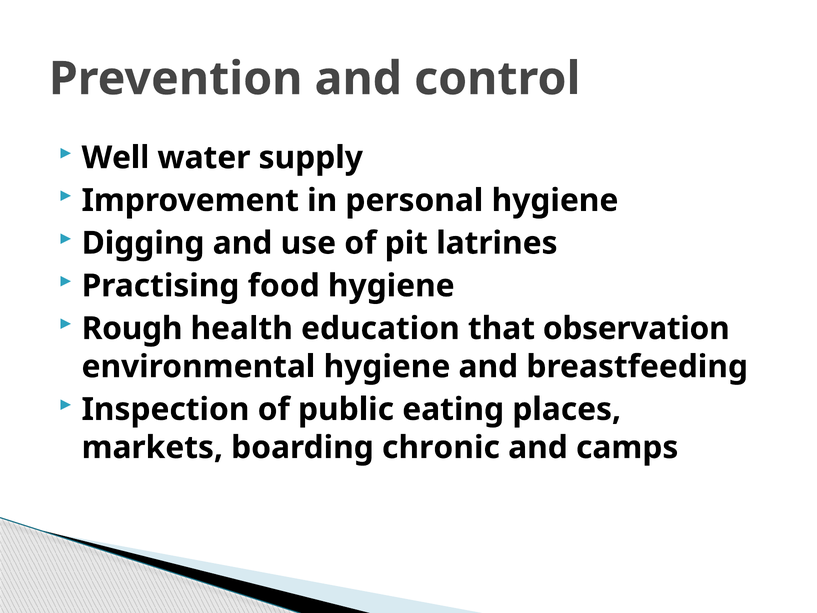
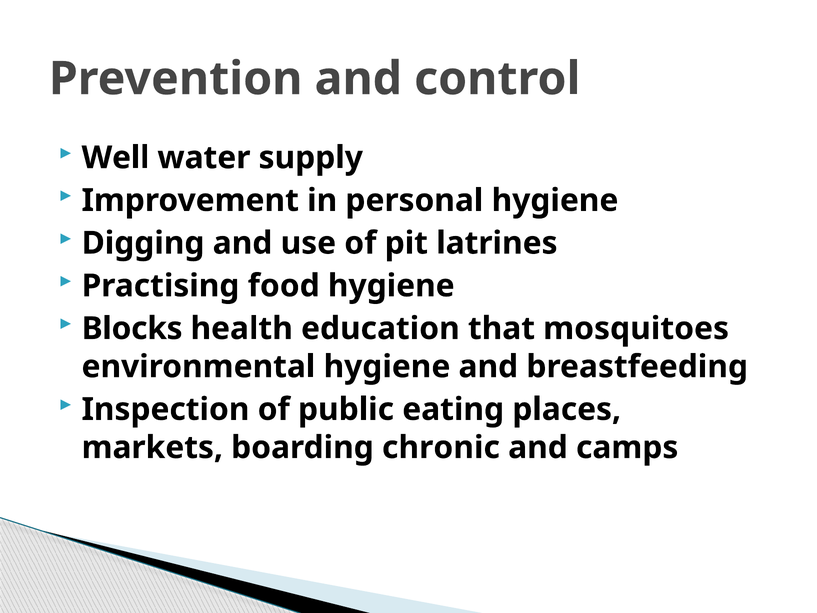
Rough: Rough -> Blocks
observation: observation -> mosquitoes
